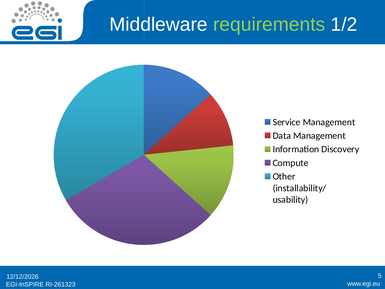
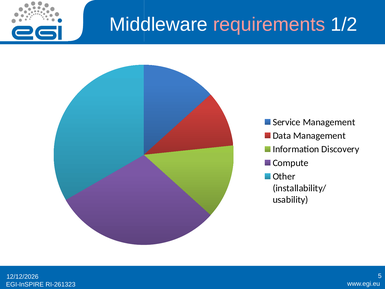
requirements colour: light green -> pink
